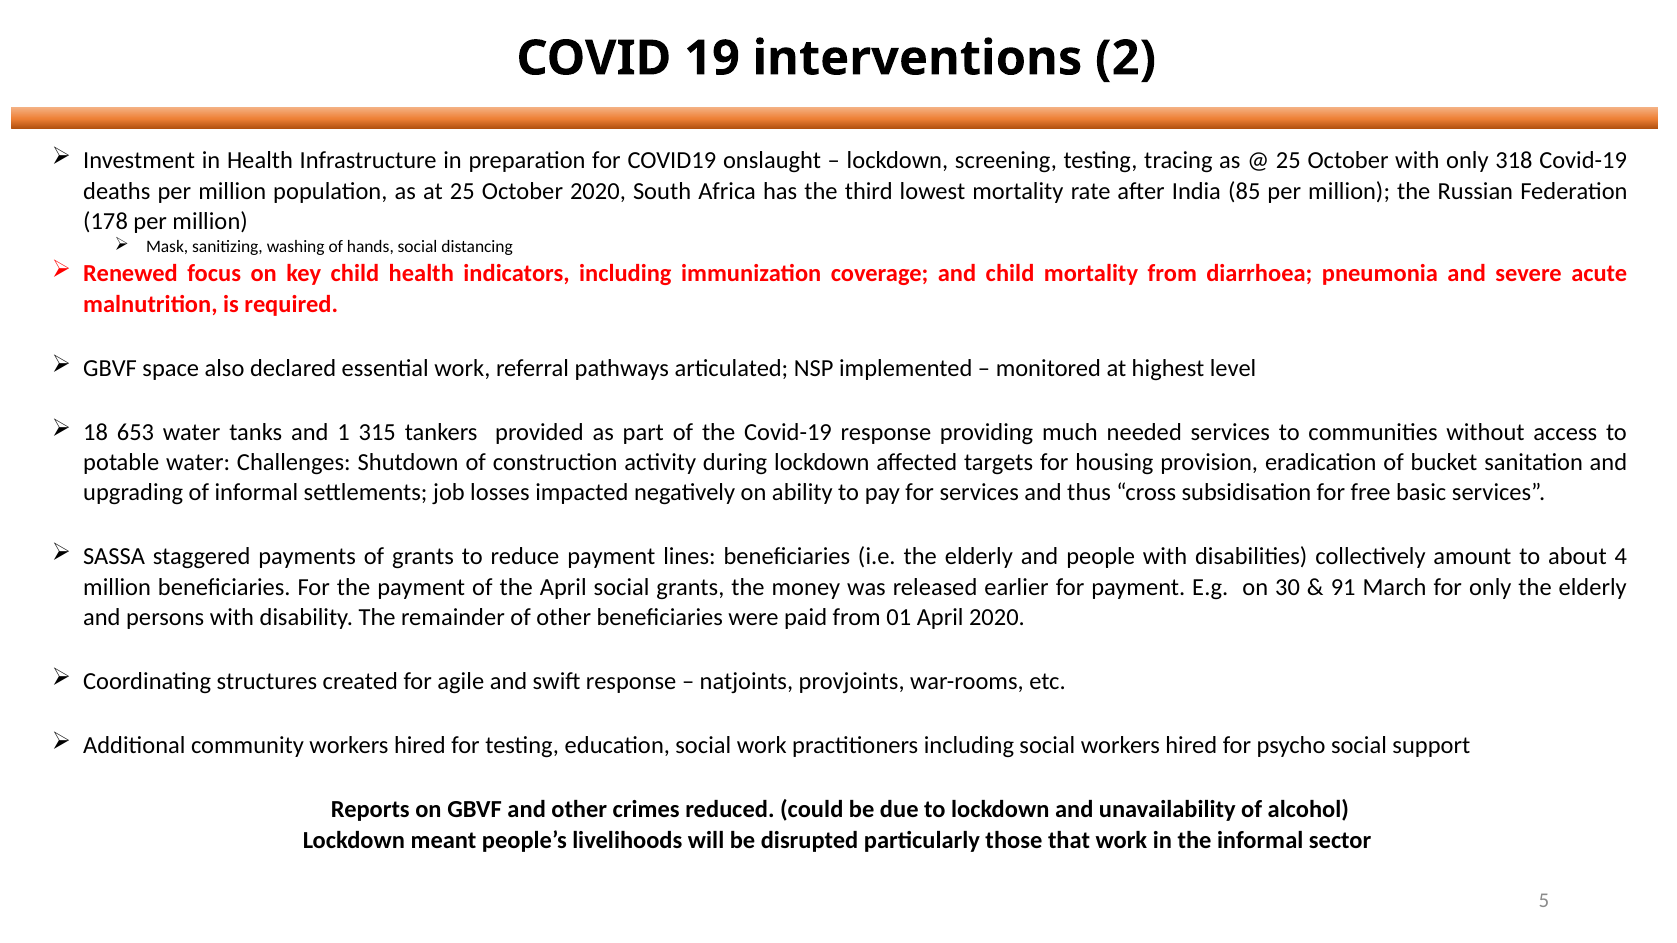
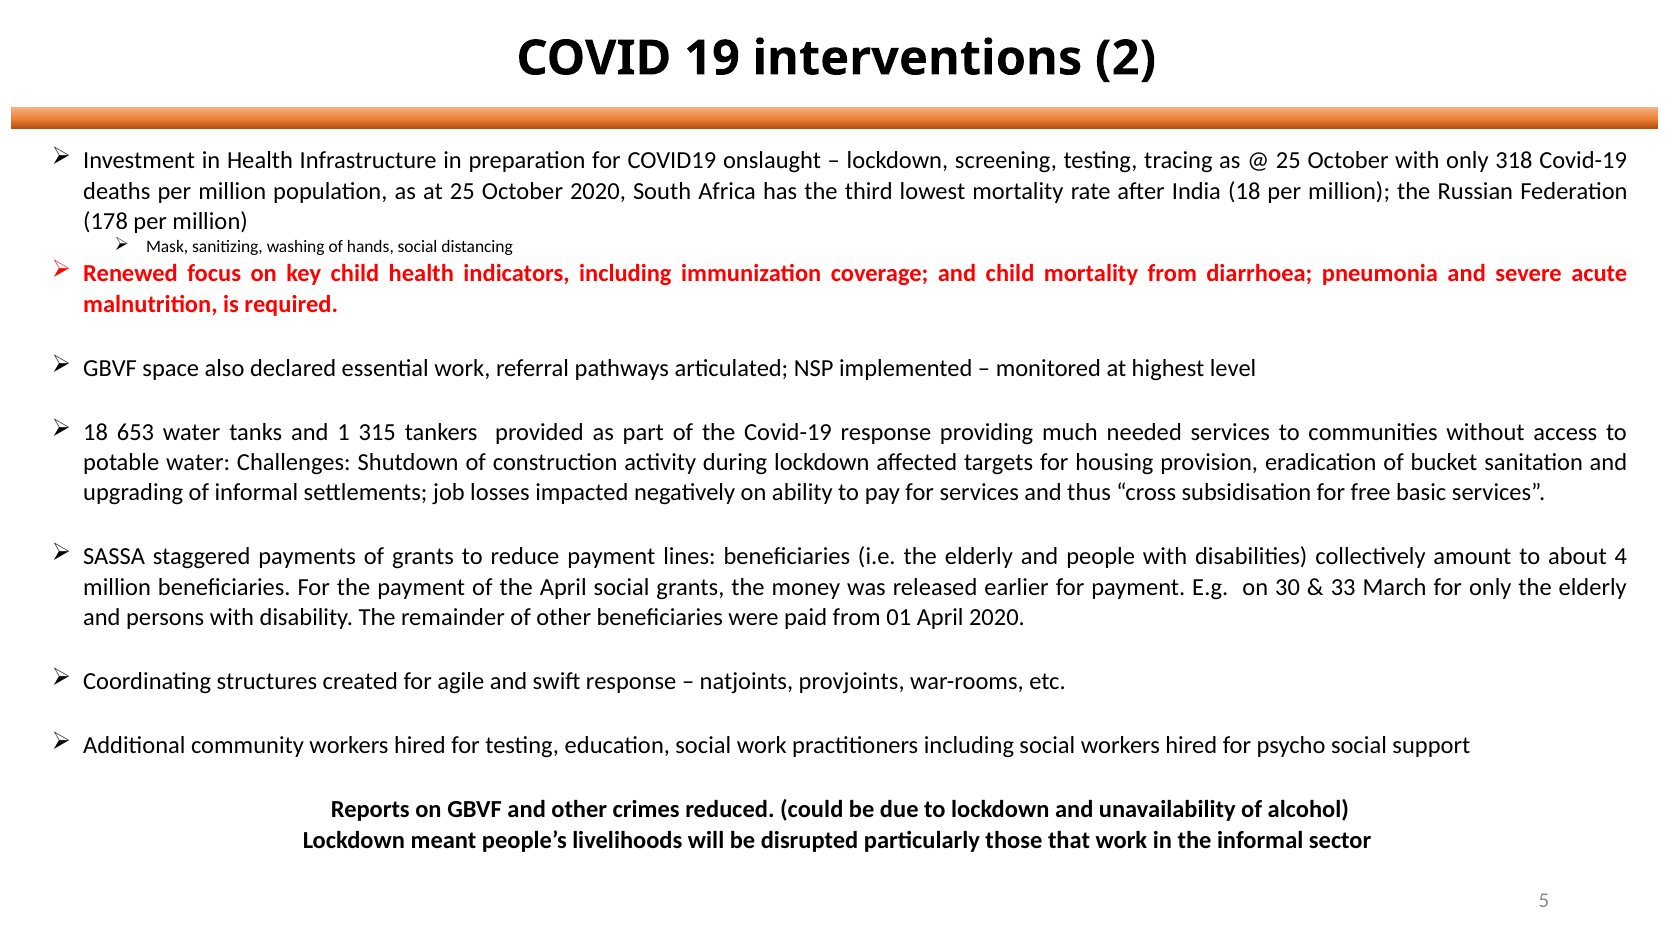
India 85: 85 -> 18
91: 91 -> 33
